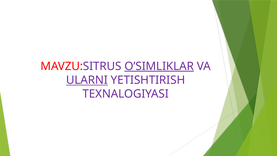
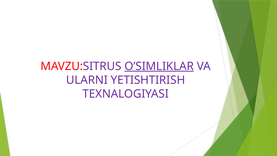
ULARNI underline: present -> none
